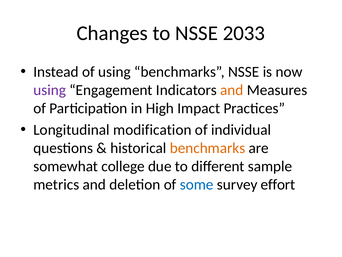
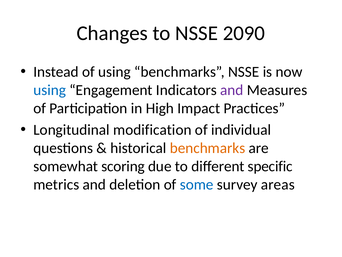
2033: 2033 -> 2090
using at (50, 90) colour: purple -> blue
and at (232, 90) colour: orange -> purple
college: college -> scoring
sample: sample -> specific
effort: effort -> areas
